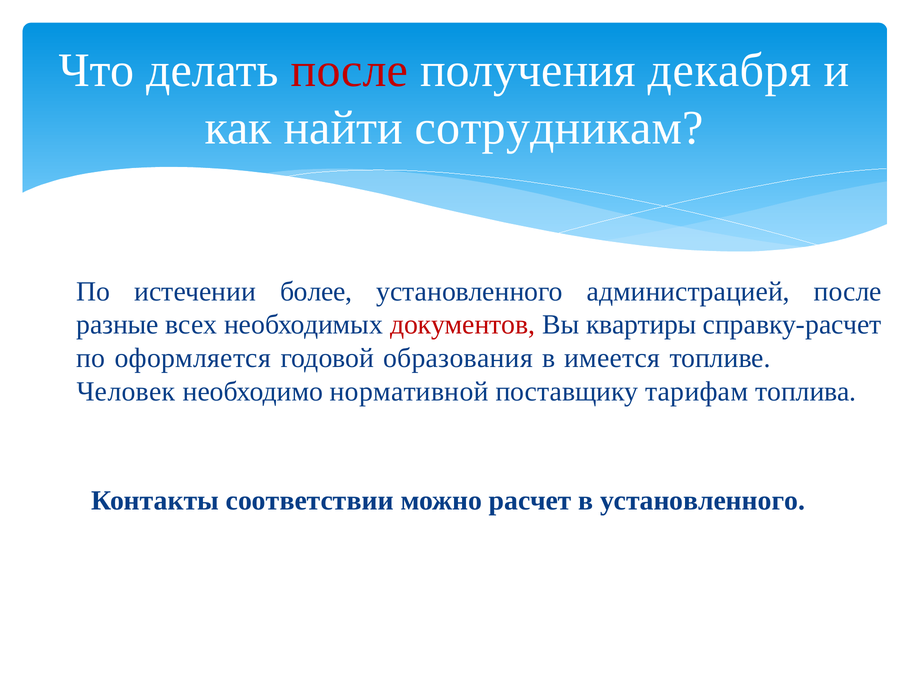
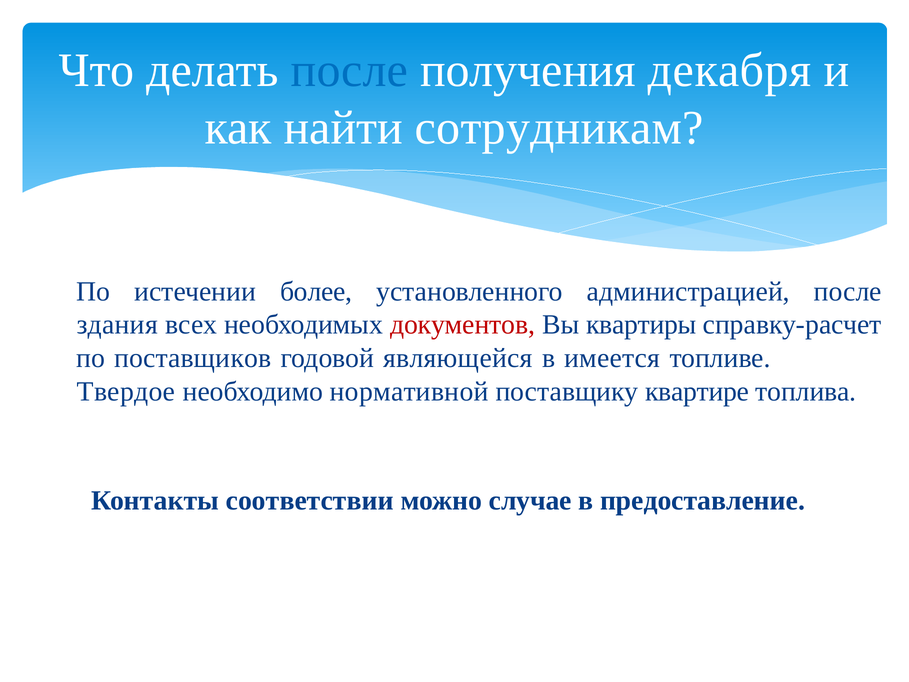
после at (349, 70) colour: red -> blue
разные: разные -> здания
оформляется: оформляется -> поставщиков
образования: образования -> являющейся
Человек: Человек -> Твердое
тарифам: тарифам -> квартире
расчет: расчет -> случае
в установленного: установленного -> предоставление
